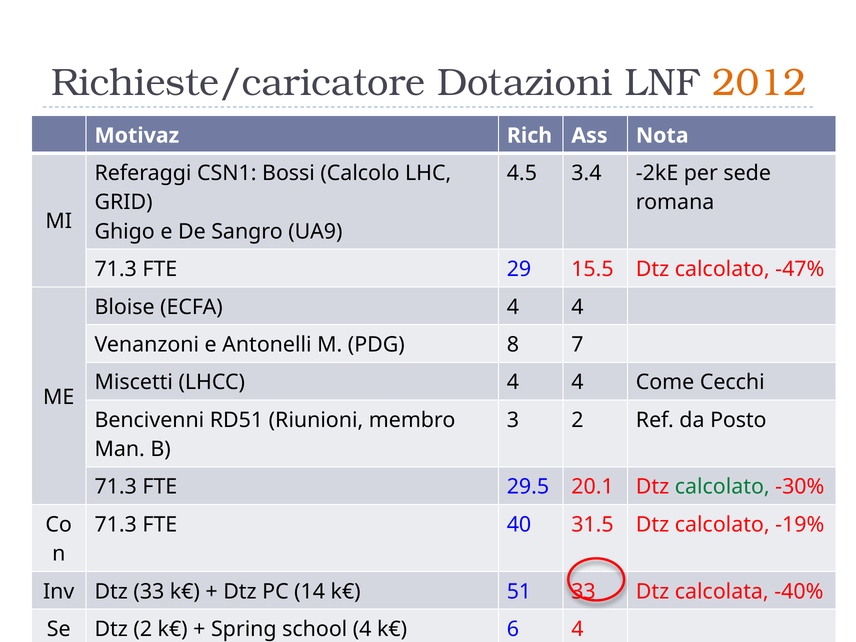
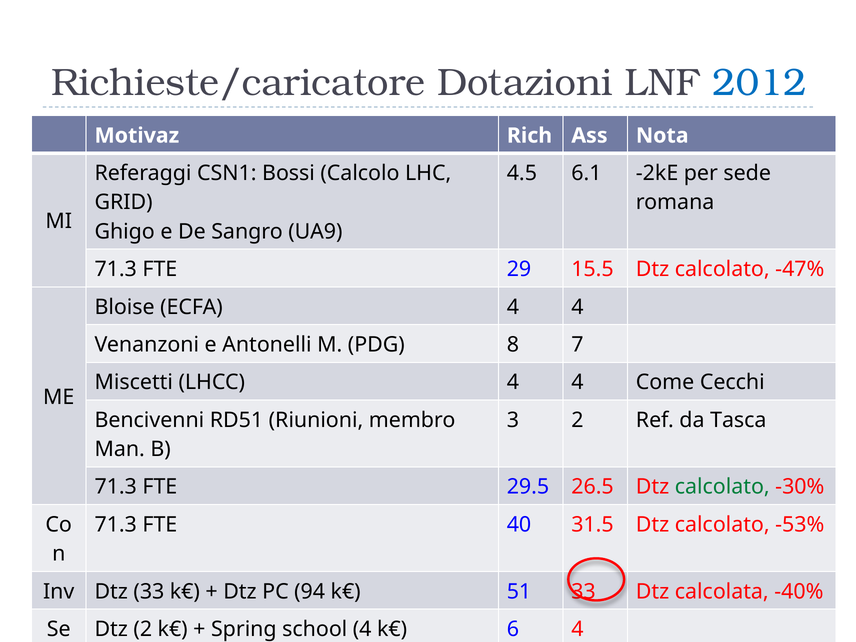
2012 colour: orange -> blue
3.4: 3.4 -> 6.1
Posto: Posto -> Tasca
20.1: 20.1 -> 26.5
-19%: -19% -> -53%
14: 14 -> 94
